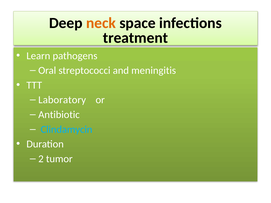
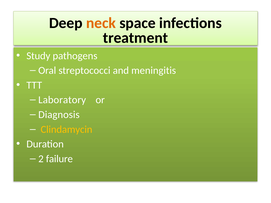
Learn: Learn -> Study
Antibiotic: Antibiotic -> Diagnosis
Clindamycin colour: light blue -> yellow
tumor: tumor -> failure
